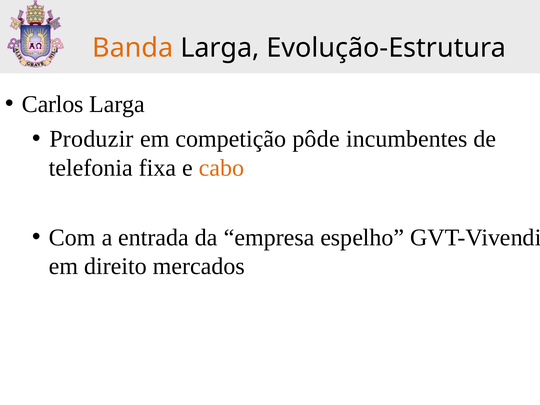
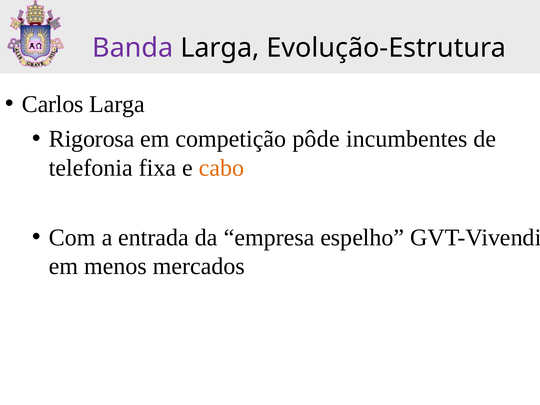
Banda colour: orange -> purple
Produzir: Produzir -> Rigorosa
direito: direito -> menos
